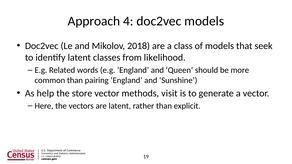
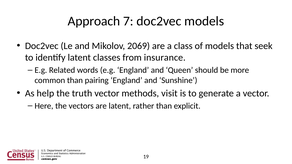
4: 4 -> 7
2018: 2018 -> 2069
likelihood: likelihood -> insurance
store: store -> truth
